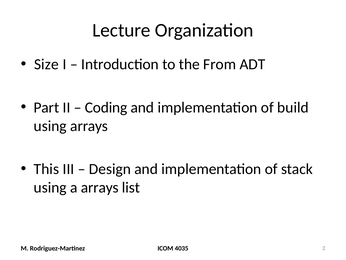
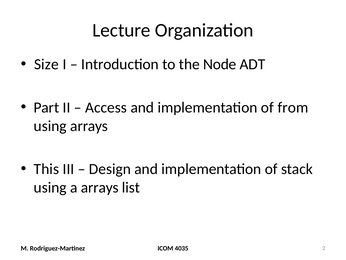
From: From -> Node
Coding: Coding -> Access
build: build -> from
